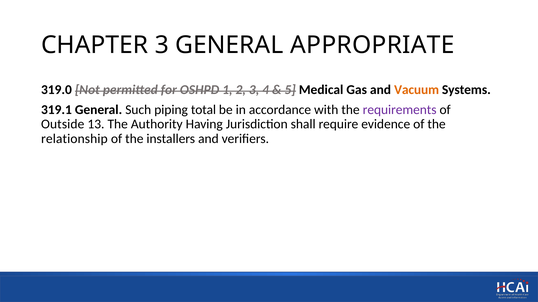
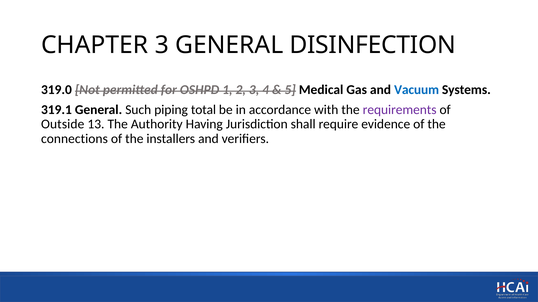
APPROPRIATE: APPROPRIATE -> DISINFECTION
Vacuum colour: orange -> blue
relationship: relationship -> connections
